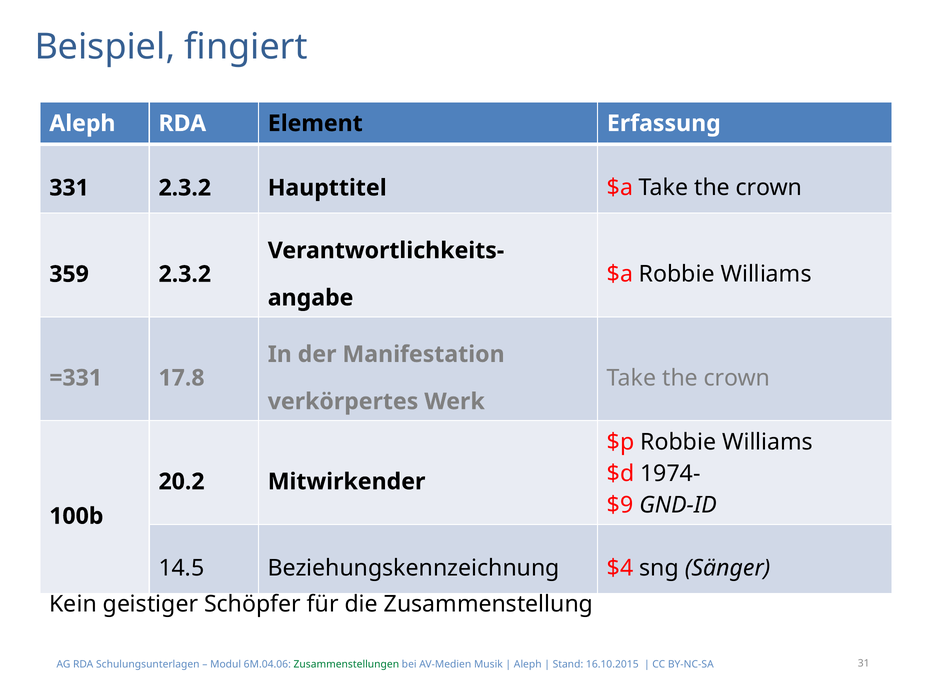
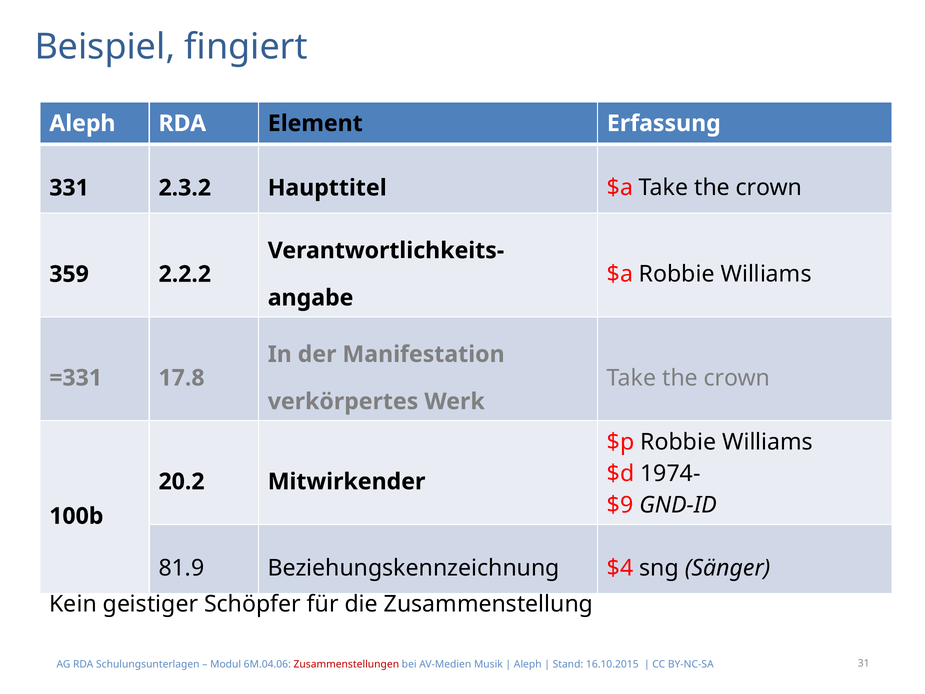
359 2.3.2: 2.3.2 -> 2.2.2
14.5: 14.5 -> 81.9
Zusammenstellungen colour: green -> red
